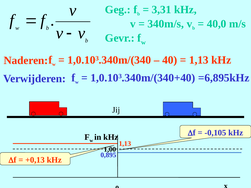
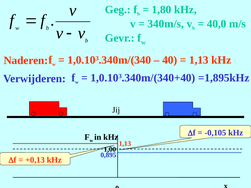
3,31: 3,31 -> 1,80
=6,895kHz: =6,895kHz -> =1,895kHz
